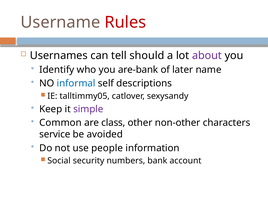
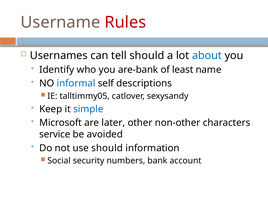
about colour: purple -> blue
later: later -> least
simple colour: purple -> blue
Common: Common -> Microsoft
class: class -> later
use people: people -> should
